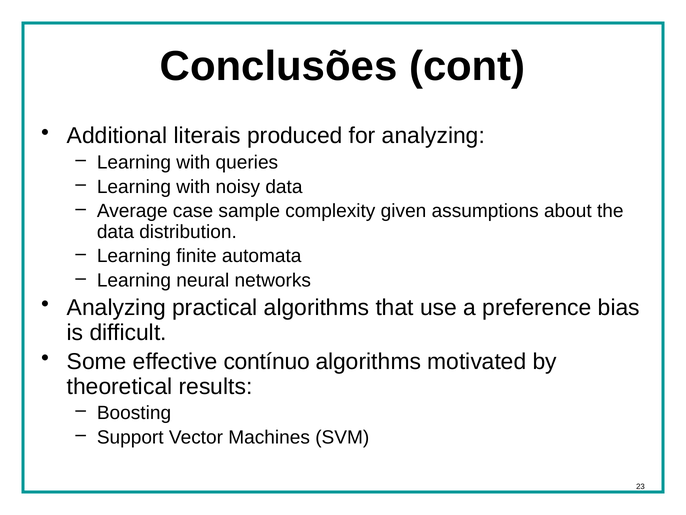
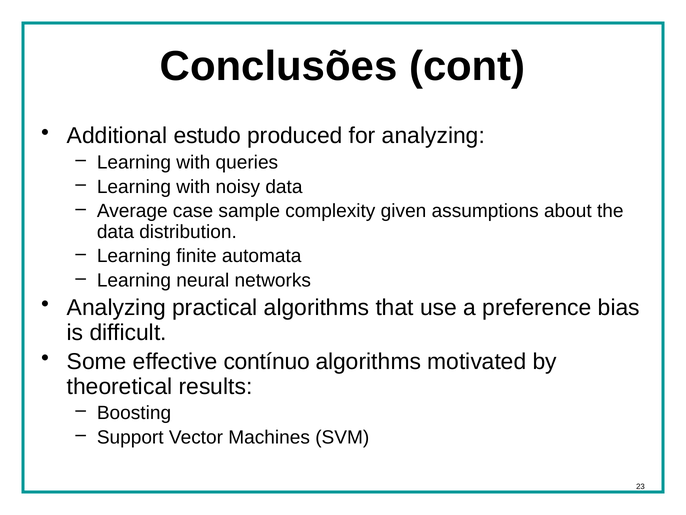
literais: literais -> estudo
